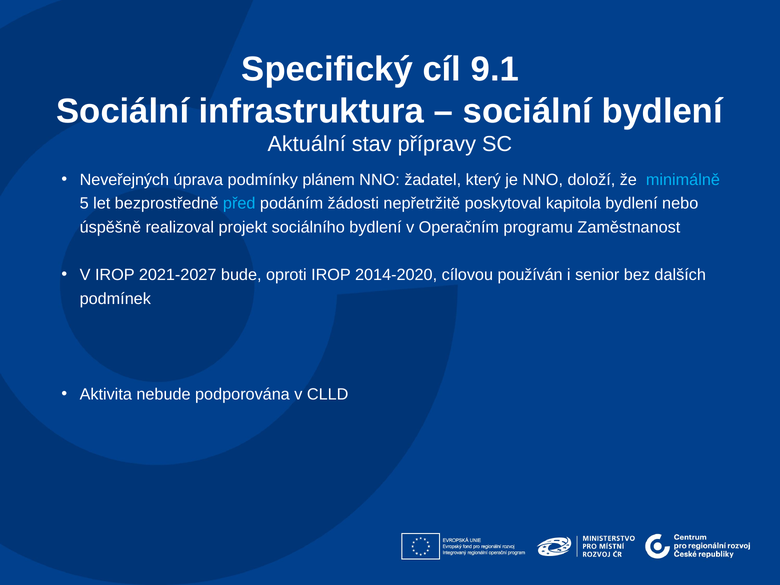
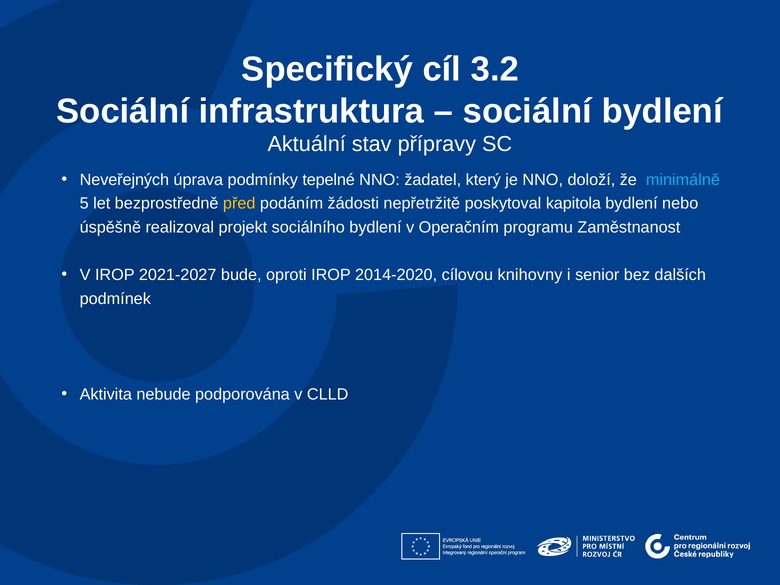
9.1: 9.1 -> 3.2
plánem: plánem -> tepelné
před colour: light blue -> yellow
používán: používán -> knihovny
